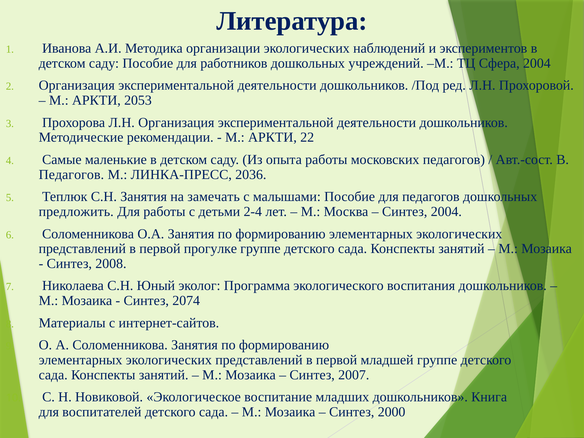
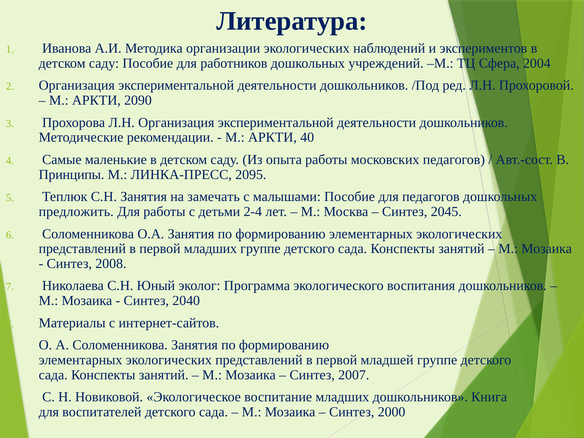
2053: 2053 -> 2090
22: 22 -> 40
Педагогов at (71, 175): Педагогов -> Принципы
2036: 2036 -> 2095
Синтез 2004: 2004 -> 2045
первой прогулке: прогулке -> младших
2074: 2074 -> 2040
